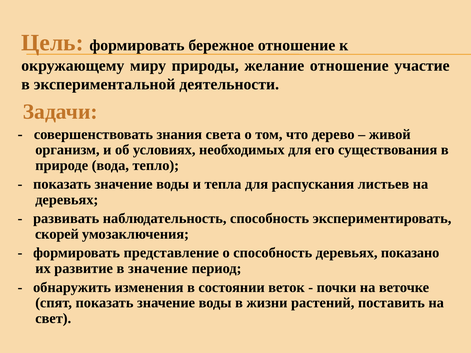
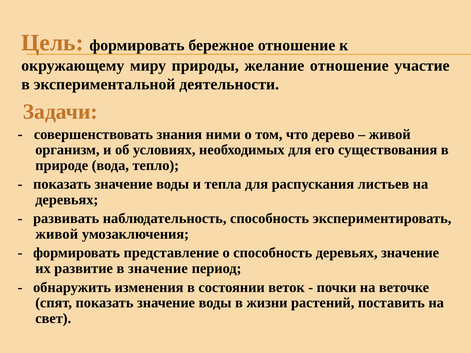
света: света -> ними
скорей at (57, 234): скорей -> живой
деревьях показано: показано -> значение
